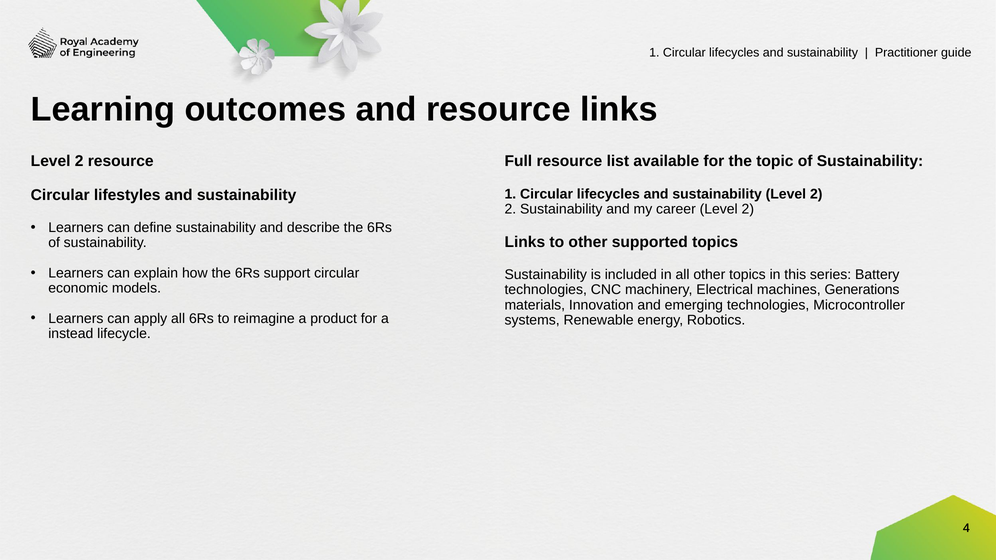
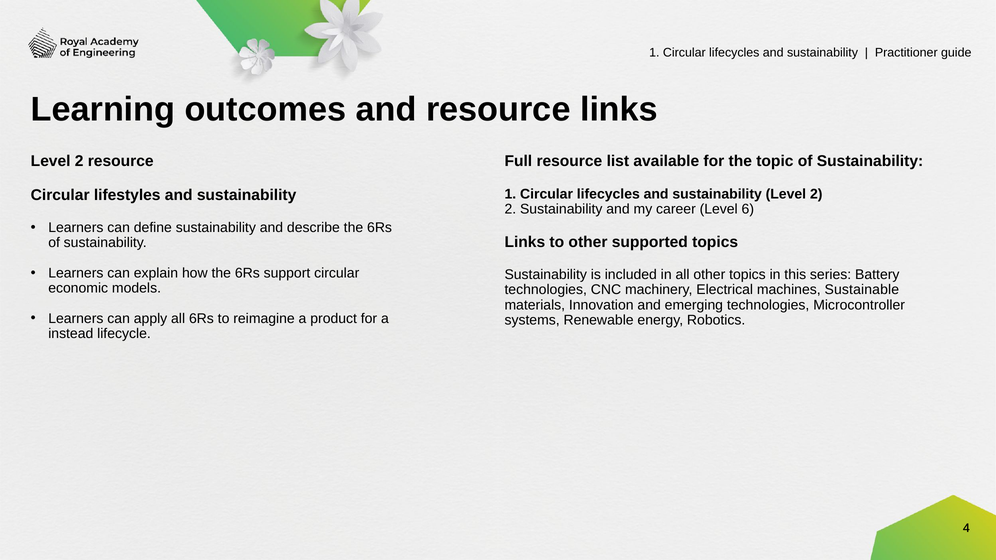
career Level 2: 2 -> 6
Generations: Generations -> Sustainable
